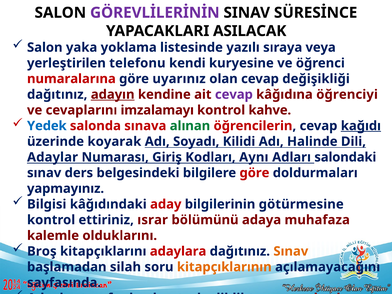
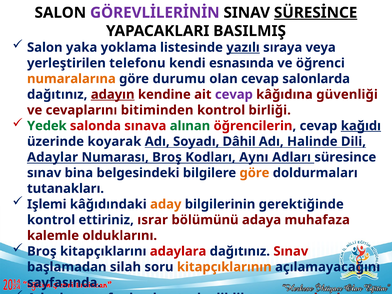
SÜRESİNCE underline: none -> present
ASILACAK: ASILACAK -> BASILMIŞ
yazılı underline: none -> present
kuryesine: kuryesine -> esnasında
numaralarına colour: red -> orange
göre uyarınız: uyarınız -> durumu
değişikliği: değişikliği -> salonlarda
öğrenciyi: öğrenciyi -> güvenliği
imzalamayı: imzalamayı -> bitiminden
kahve: kahve -> birliği
Yedek colour: blue -> green
Kilidi: Kilidi -> Dâhil
Numarası Giriş: Giriş -> Broş
salondaki: salondaki -> süresince
sınav ders: ders -> bina
göre at (254, 173) colour: red -> orange
yapmayınız: yapmayınız -> tutanakları
Bilgisi: Bilgisi -> Işlemi
aday colour: red -> orange
götürmesine: götürmesine -> gerektiğinde
Sınav at (291, 251) colour: orange -> red
